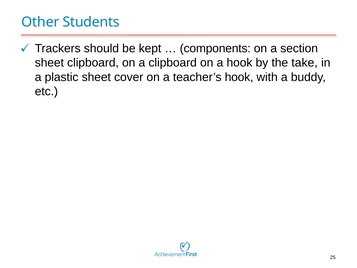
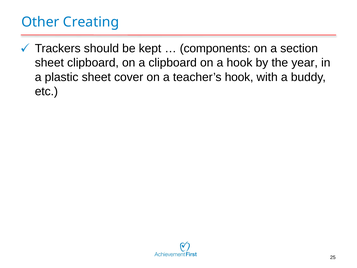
Students: Students -> Creating
take: take -> year
